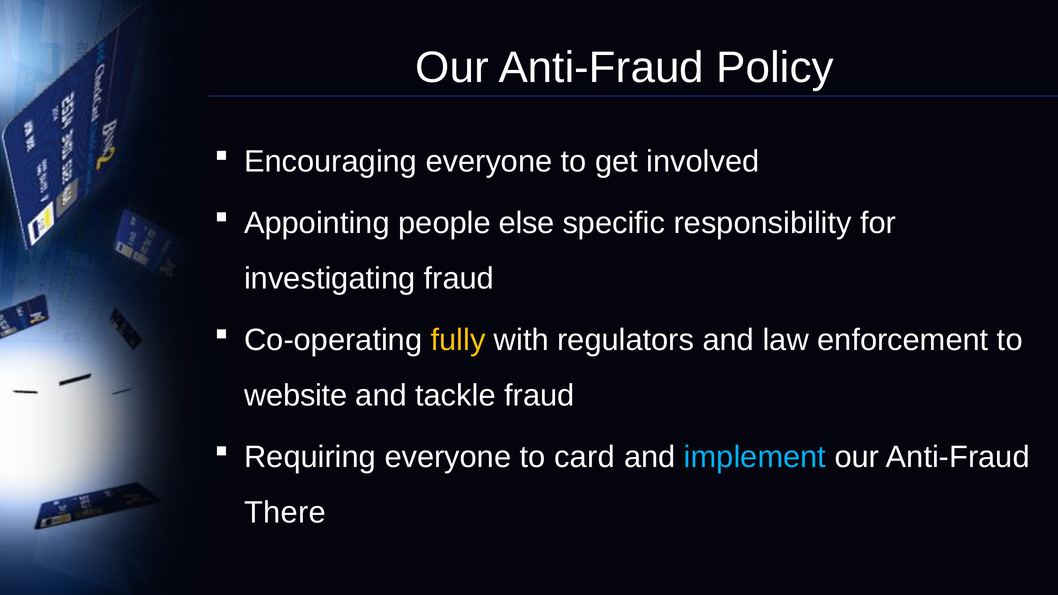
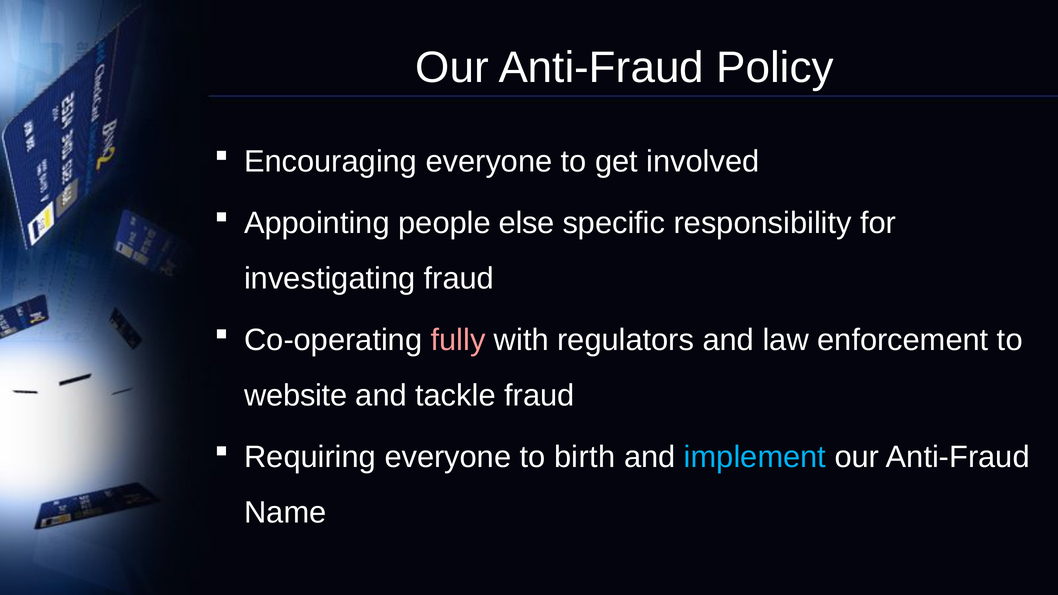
fully colour: yellow -> pink
card: card -> birth
There: There -> Name
